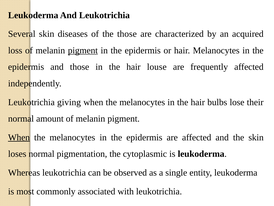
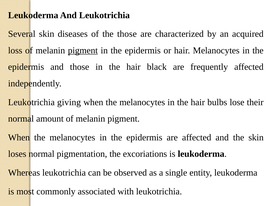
louse: louse -> black
When at (19, 137) underline: present -> none
cytoplasmic: cytoplasmic -> excoriations
